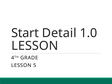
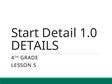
LESSON at (35, 46): LESSON -> DETAILS
